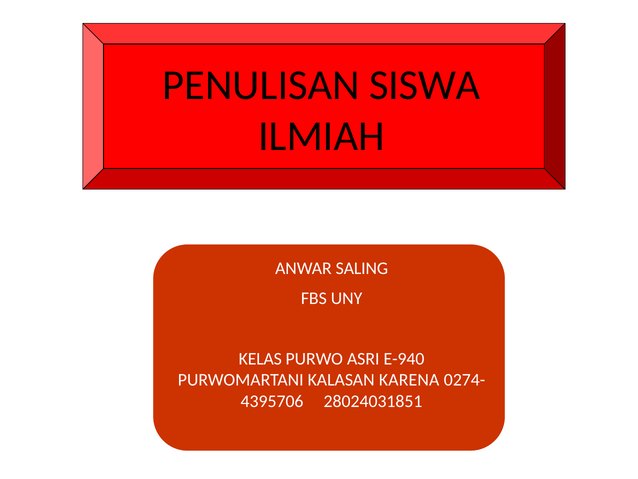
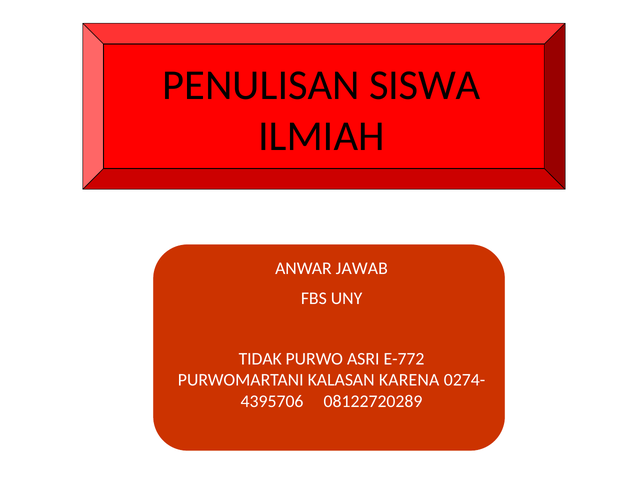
SALING: SALING -> JAWAB
KELAS: KELAS -> TIDAK
E-940: E-940 -> E-772
28024031851: 28024031851 -> 08122720289
